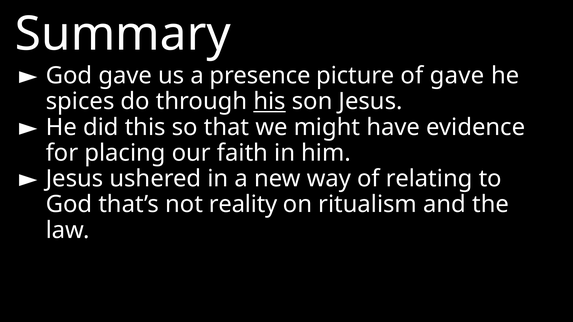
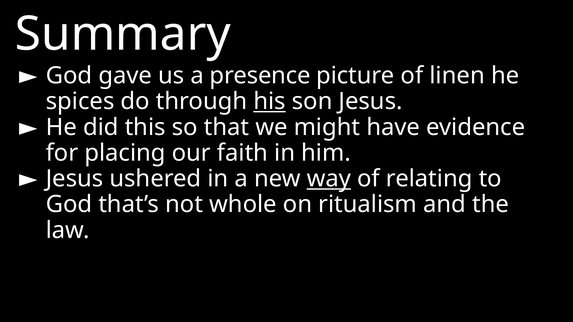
of gave: gave -> linen
way underline: none -> present
reality: reality -> whole
